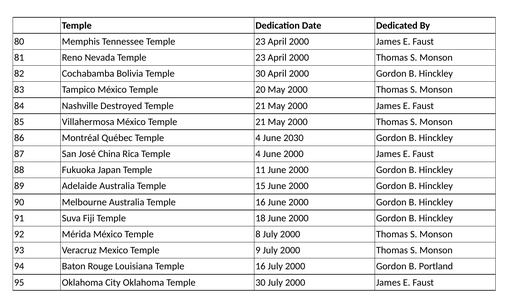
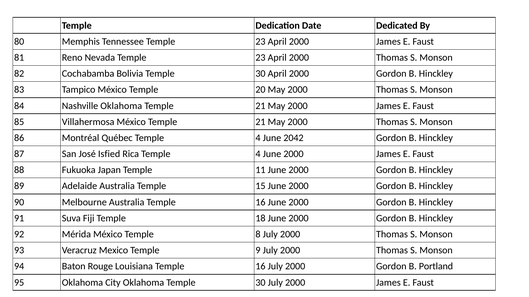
Nashville Destroyed: Destroyed -> Oklahoma
2030: 2030 -> 2042
China: China -> Isfied
